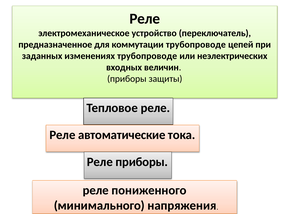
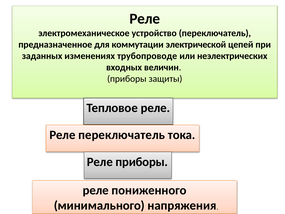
коммутации трубопроводе: трубопроводе -> электрической
Реле автоматические: автоматические -> переключатель
